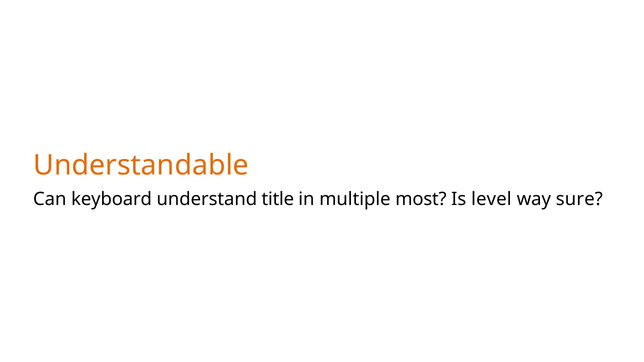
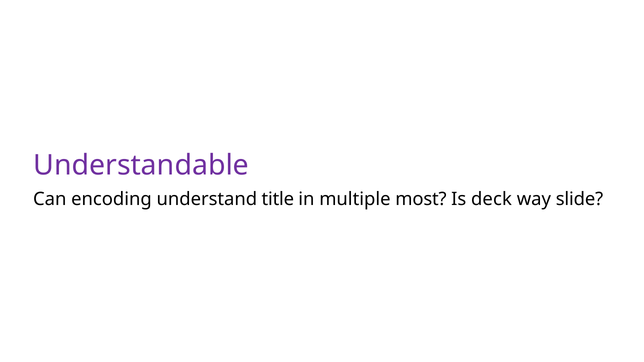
Understandable colour: orange -> purple
keyboard: keyboard -> encoding
level: level -> deck
sure: sure -> slide
